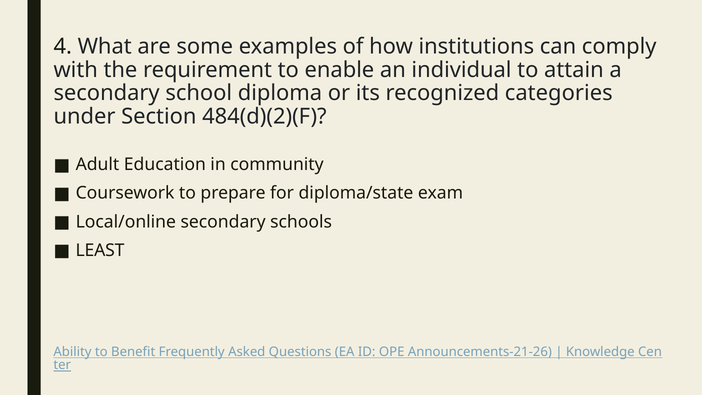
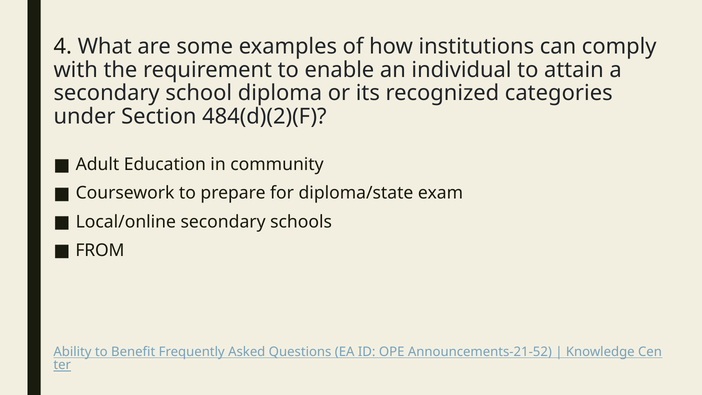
LEAST: LEAST -> FROM
Announcements-21-26: Announcements-21-26 -> Announcements-21-52
